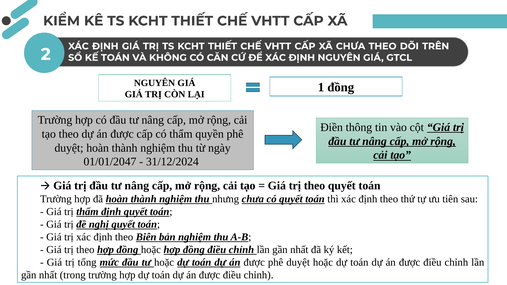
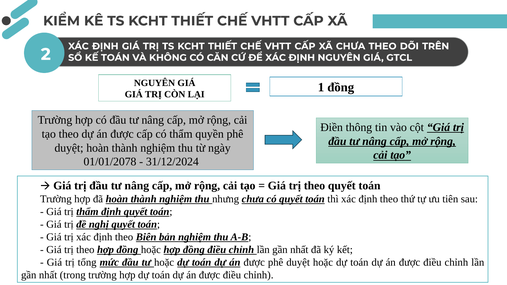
01/01/2047: 01/01/2047 -> 01/01/2078
